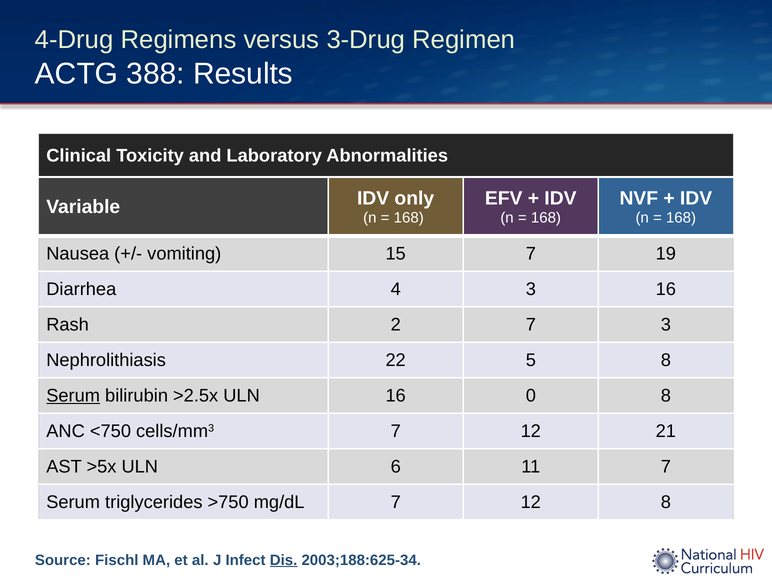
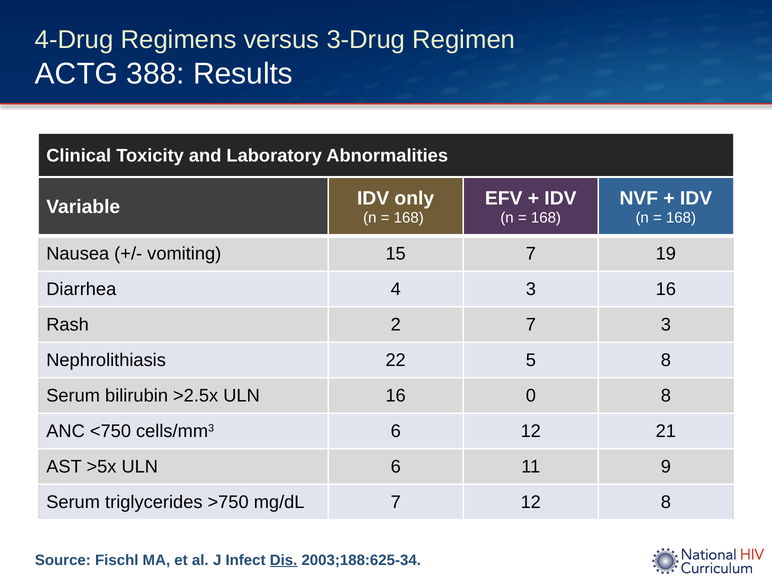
Serum at (73, 396) underline: present -> none
cells/mm3 7: 7 -> 6
11 7: 7 -> 9
